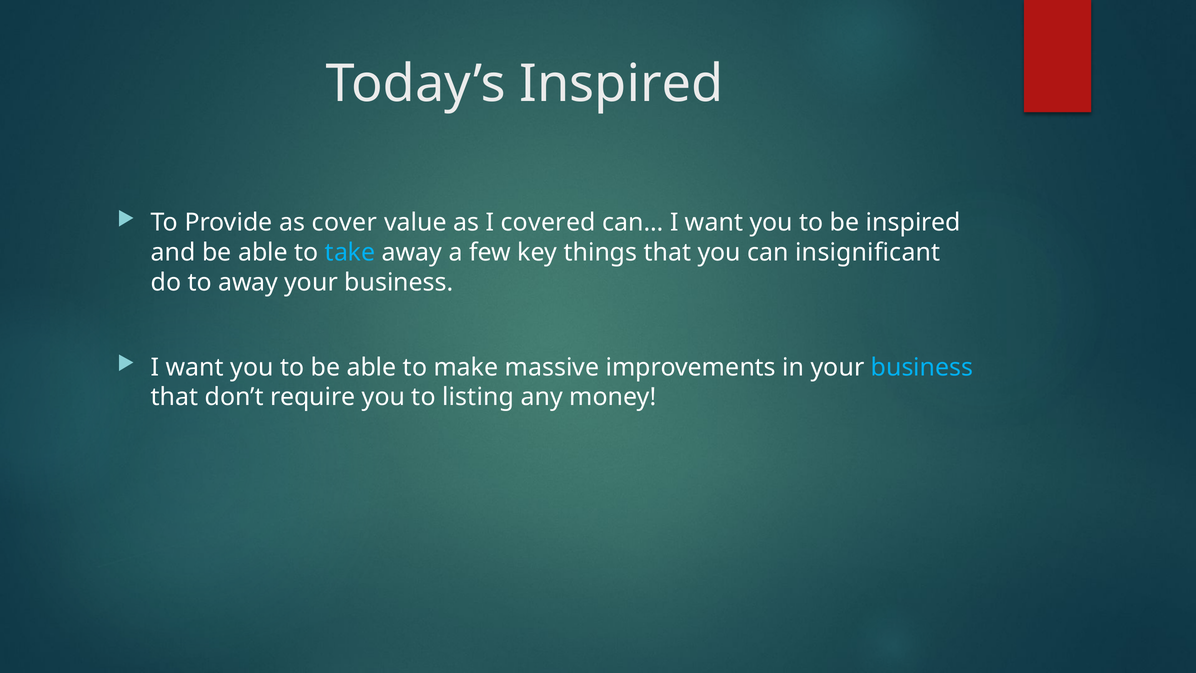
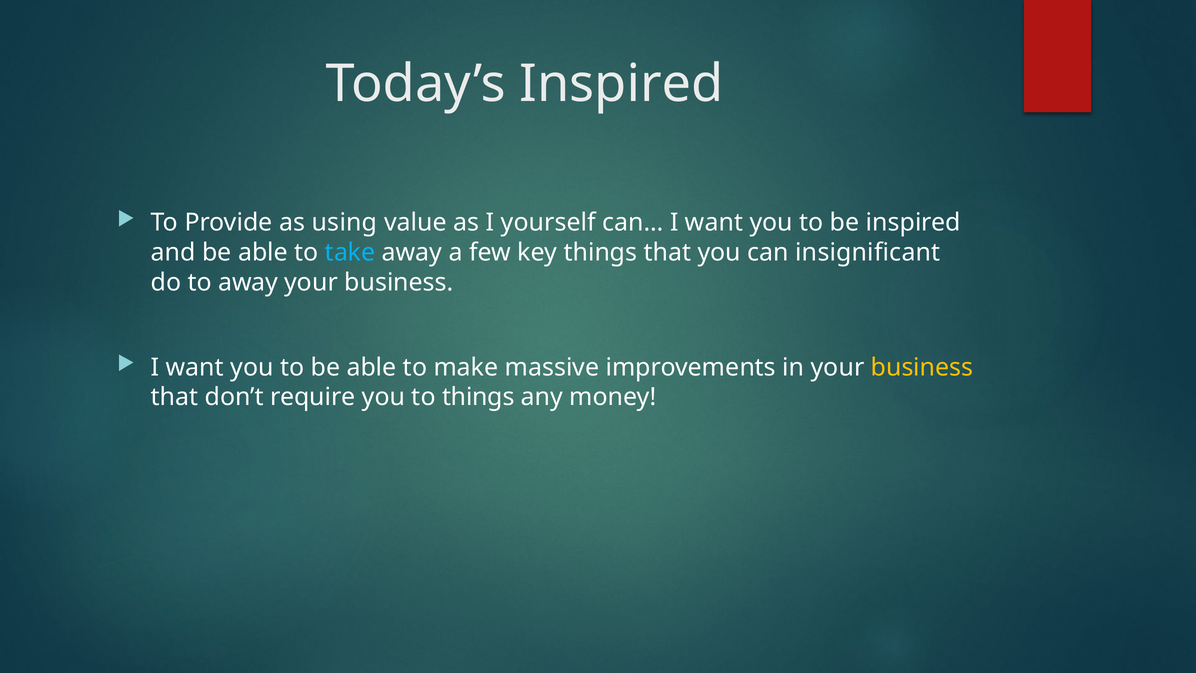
cover: cover -> using
covered: covered -> yourself
business at (922, 367) colour: light blue -> yellow
to listing: listing -> things
